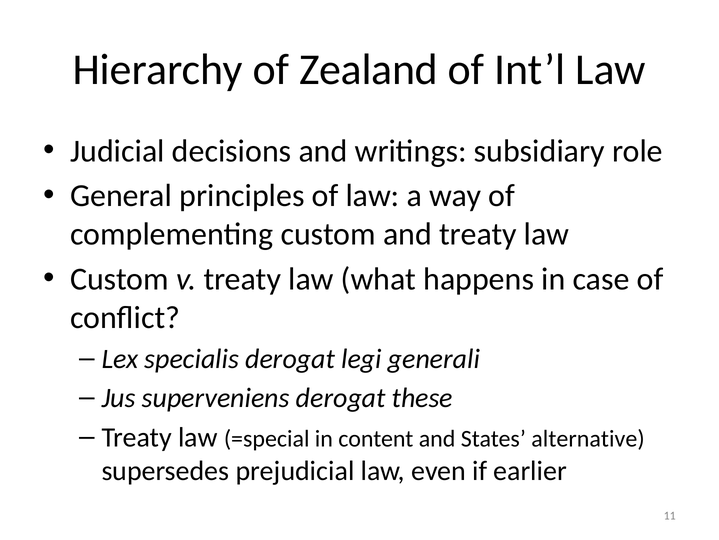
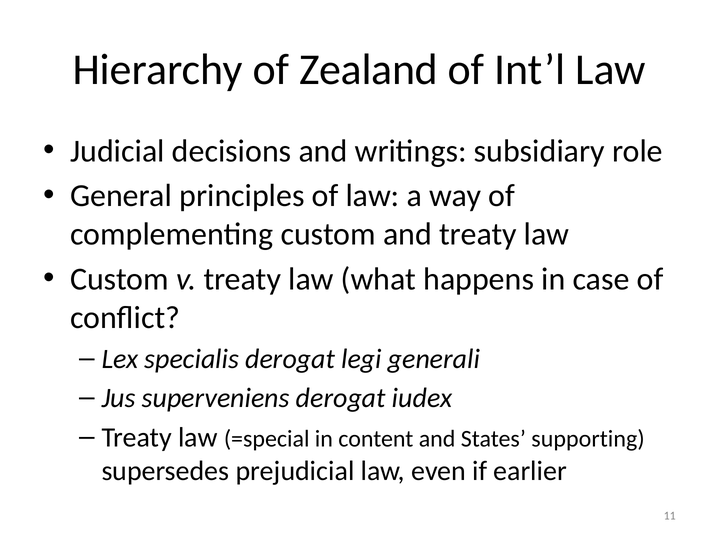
these: these -> iudex
alternative: alternative -> supporting
